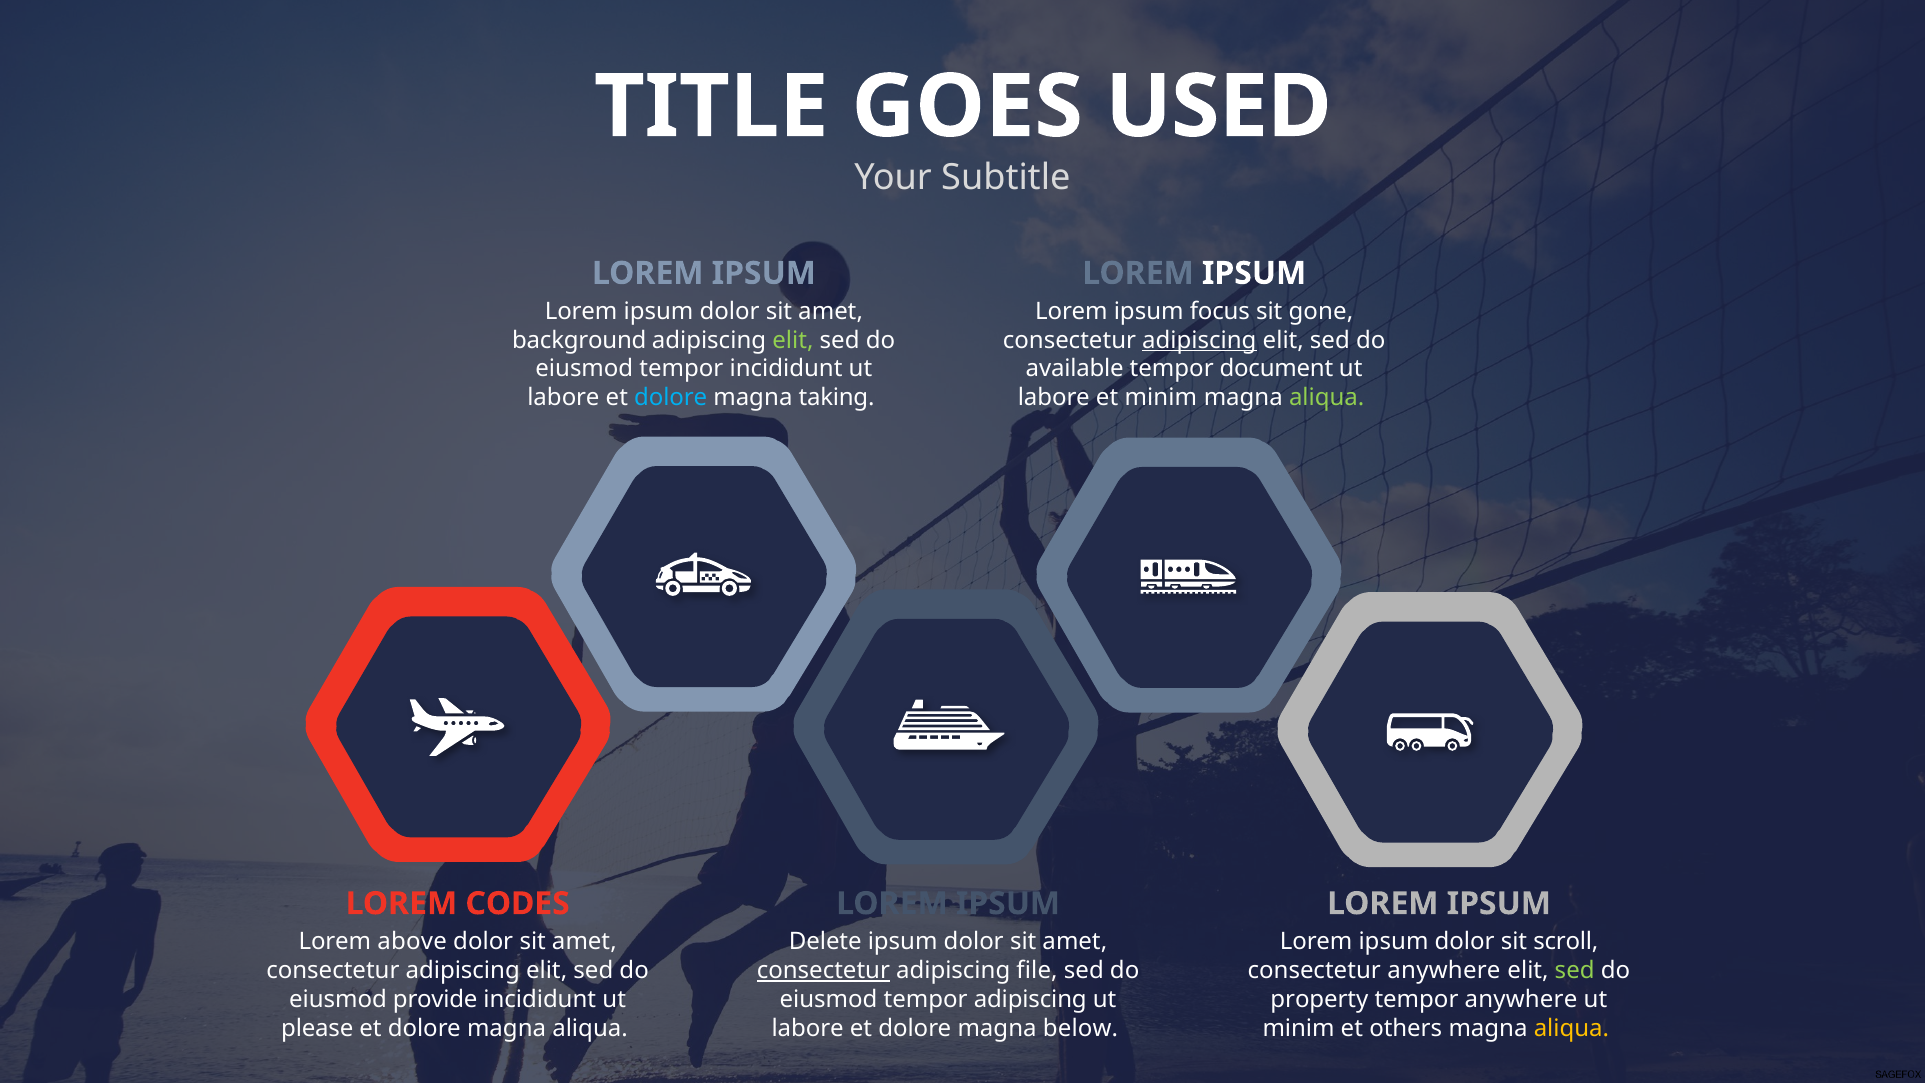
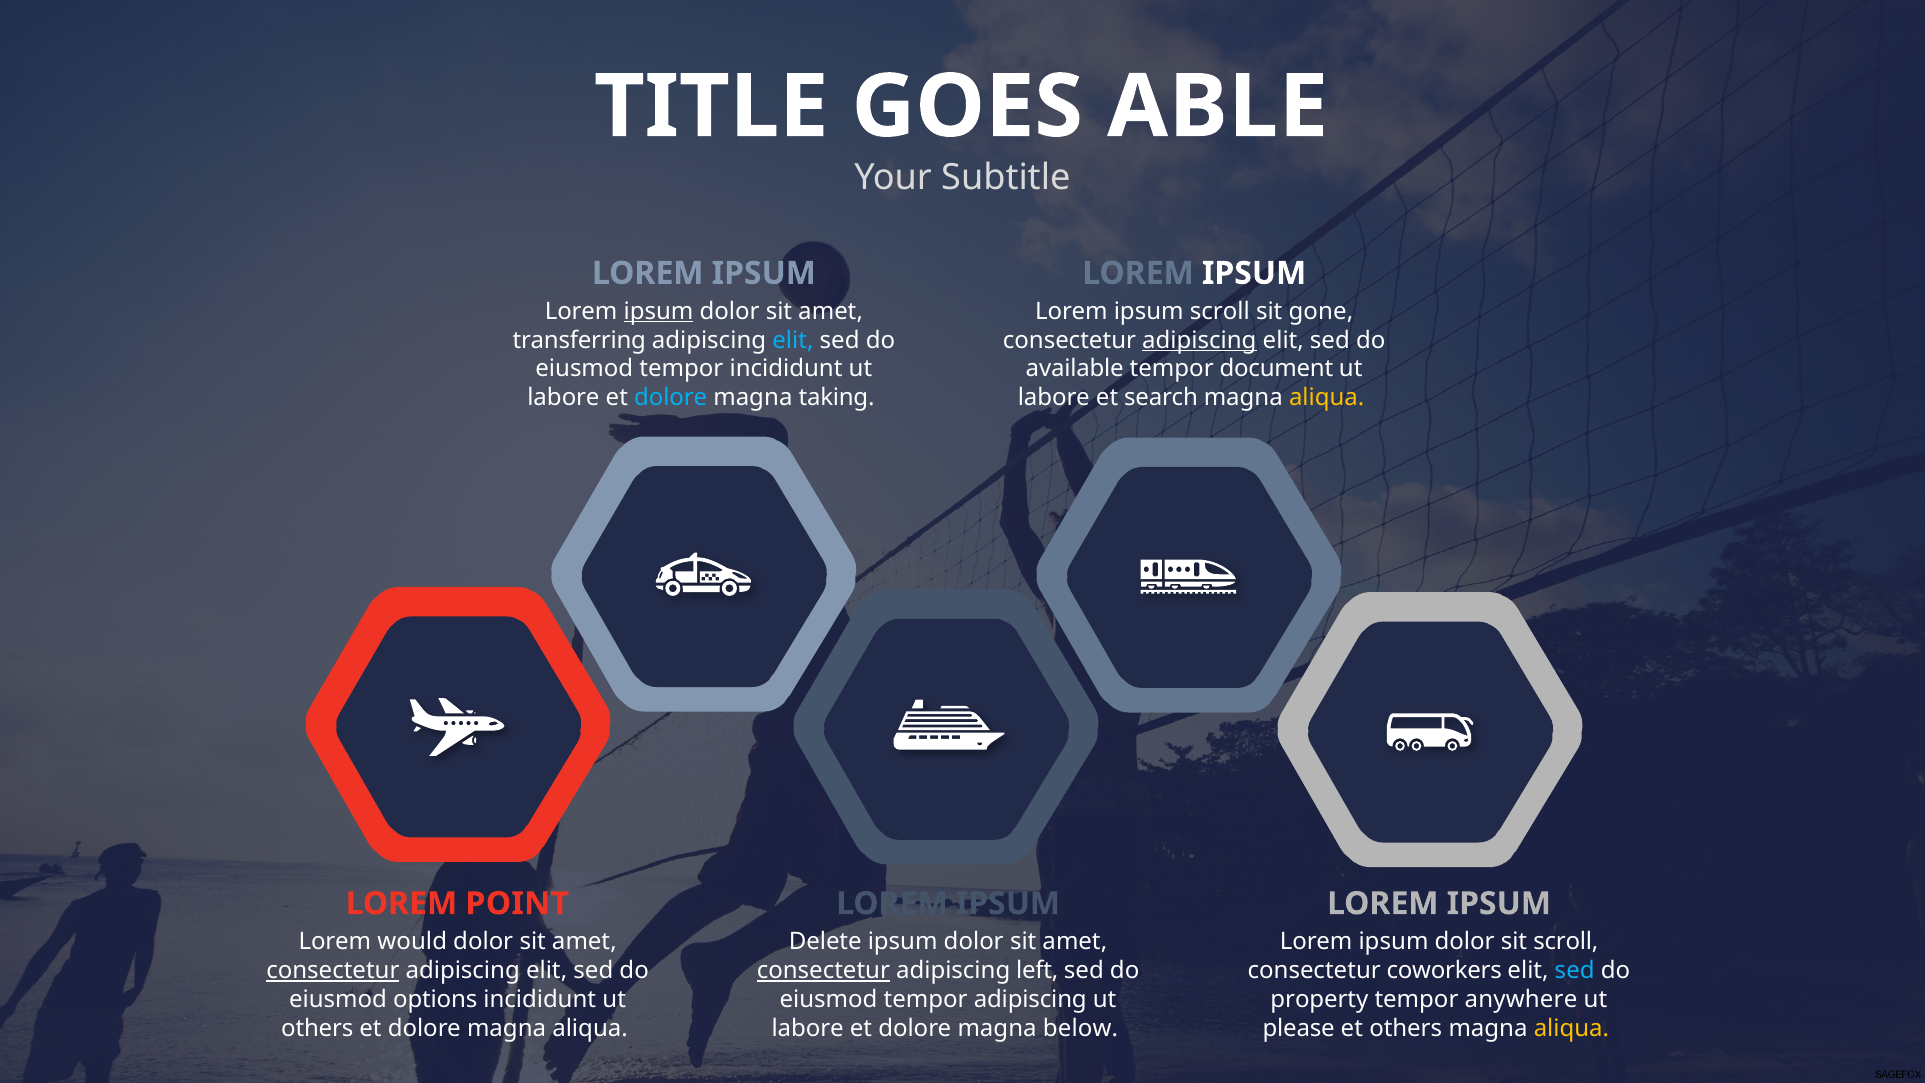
USED: USED -> ABLE
ipsum at (659, 311) underline: none -> present
ipsum focus: focus -> scroll
background: background -> transferring
elit at (793, 340) colour: light green -> light blue
et minim: minim -> search
aliqua at (1327, 398) colour: light green -> yellow
CODES: CODES -> POINT
above: above -> would
consectetur at (333, 970) underline: none -> present
file: file -> left
consectetur anywhere: anywhere -> coworkers
sed at (1575, 970) colour: light green -> light blue
provide: provide -> options
please at (317, 1028): please -> others
minim at (1299, 1028): minim -> please
